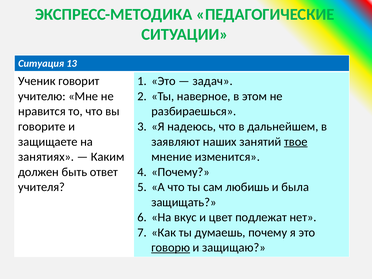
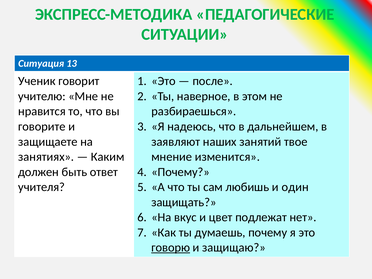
задач: задач -> после
твое underline: present -> none
была: была -> один
